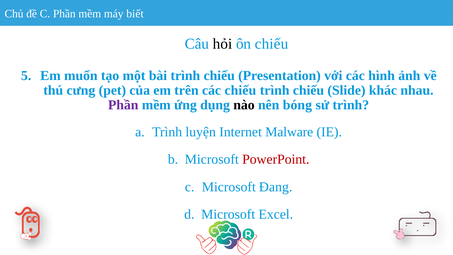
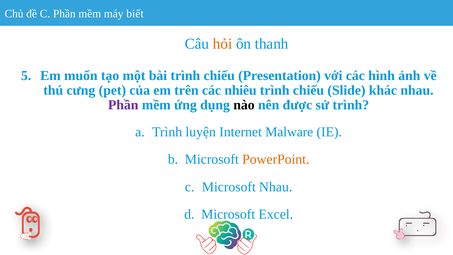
hỏi colour: black -> orange
ôn chiếu: chiếu -> thanh
các chiếu: chiếu -> nhiêu
bóng: bóng -> được
PowerPoint colour: red -> orange
Microsoft Đang: Đang -> Nhau
